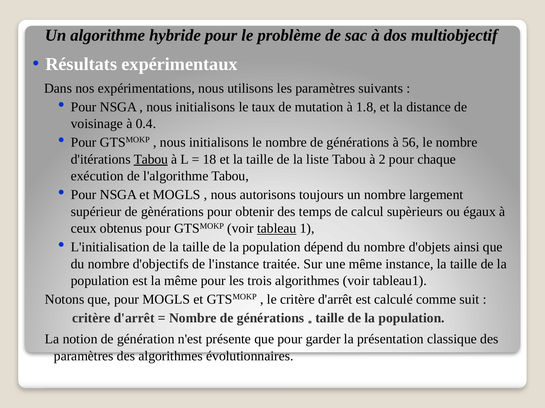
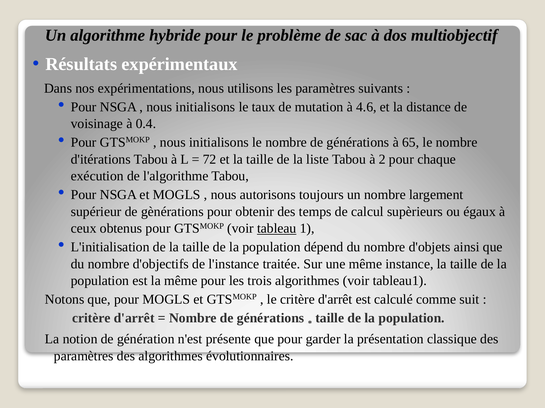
1.8: 1.8 -> 4.6
56: 56 -> 65
Tabou at (151, 160) underline: present -> none
18: 18 -> 72
